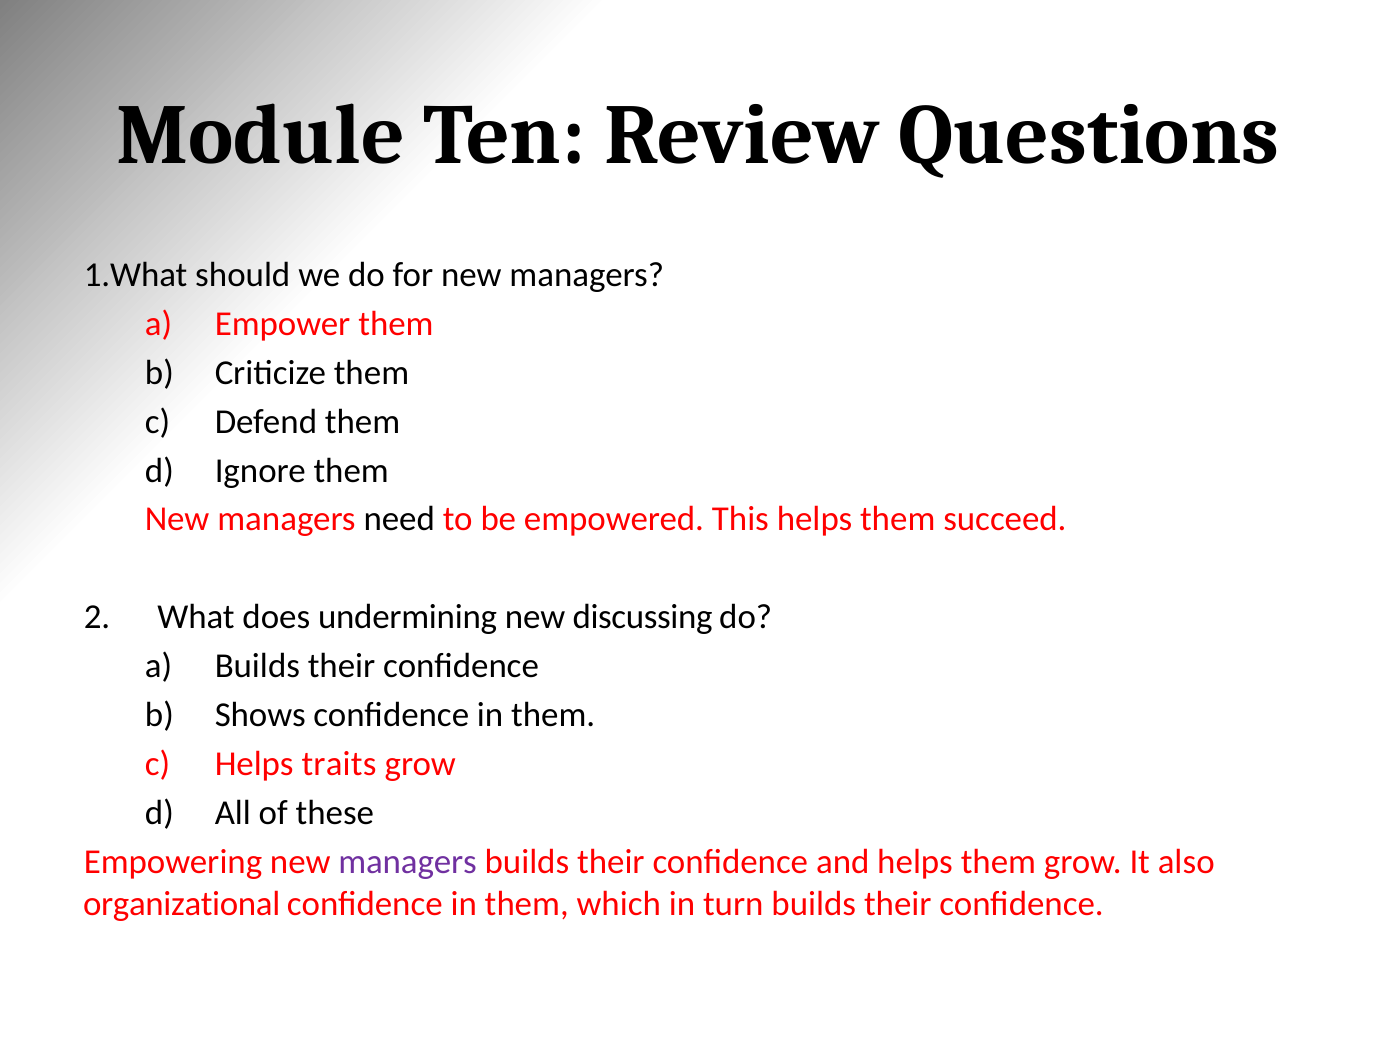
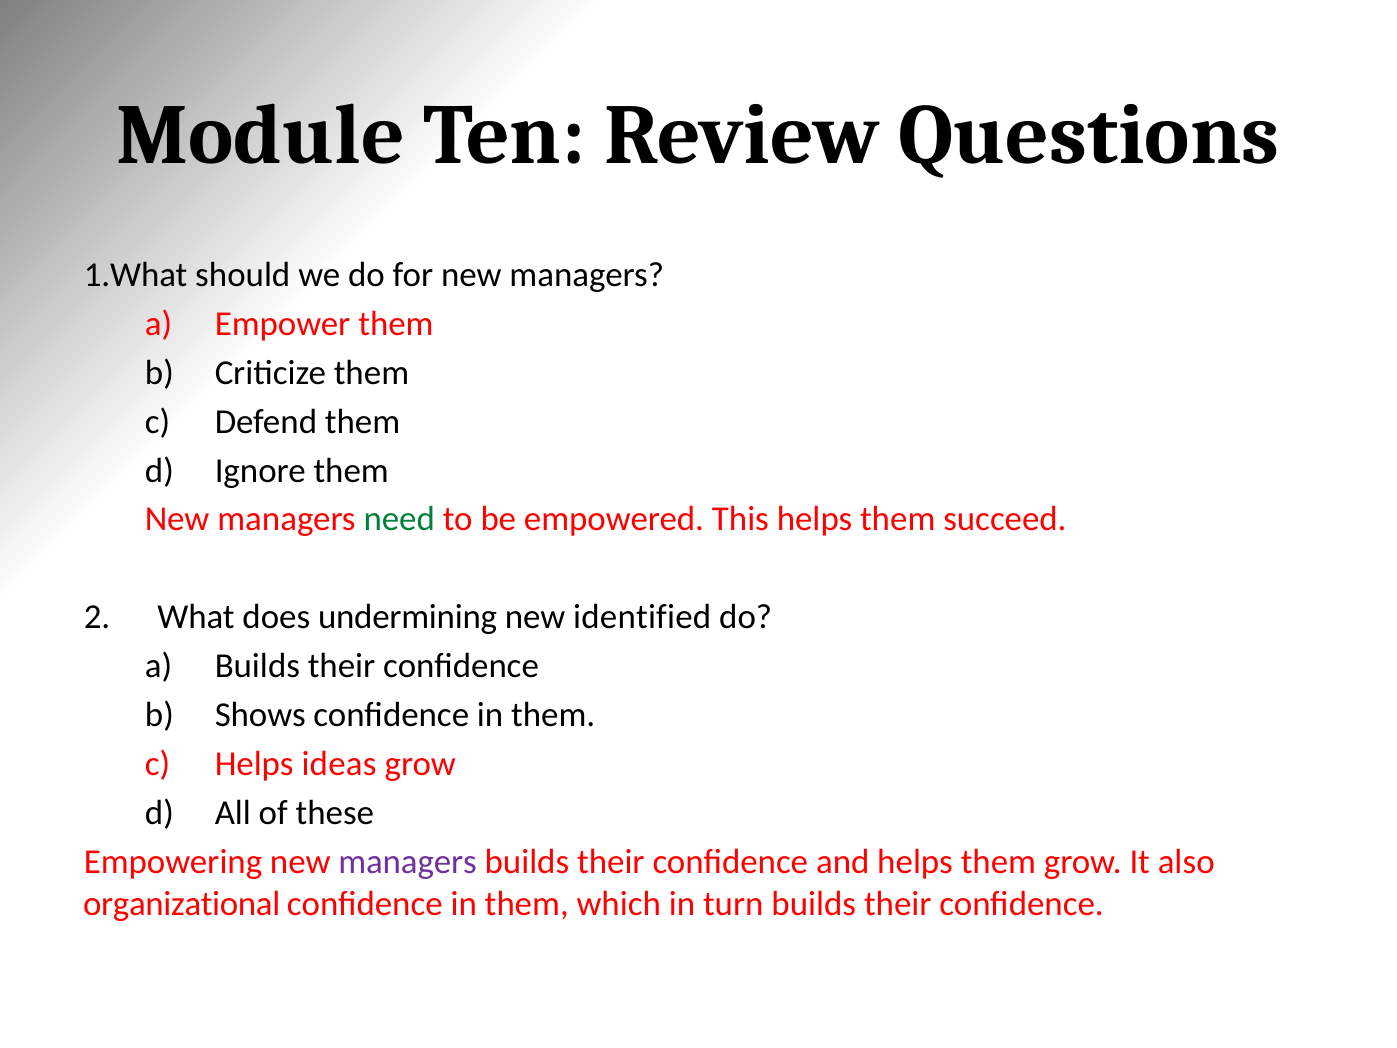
need colour: black -> green
discussing: discussing -> identified
traits: traits -> ideas
